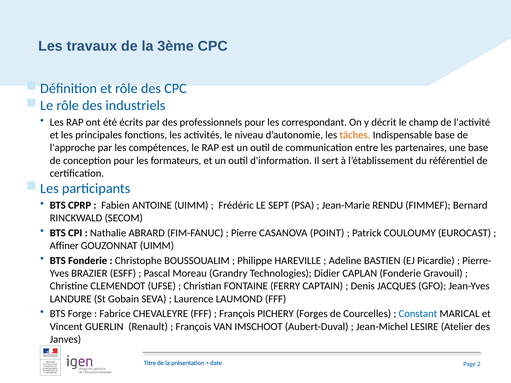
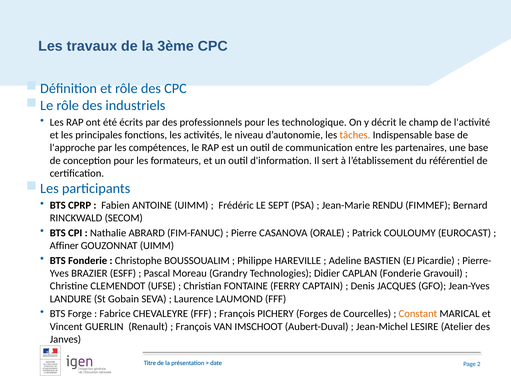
correspondant: correspondant -> technologique
POINT: POINT -> ORALE
Constant colour: blue -> orange
